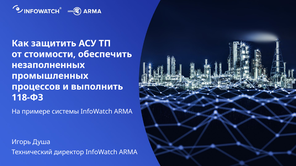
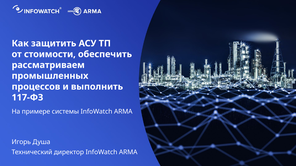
незаполненных: незаполненных -> рассматриваем
118-ФЗ: 118-ФЗ -> 117-ФЗ
